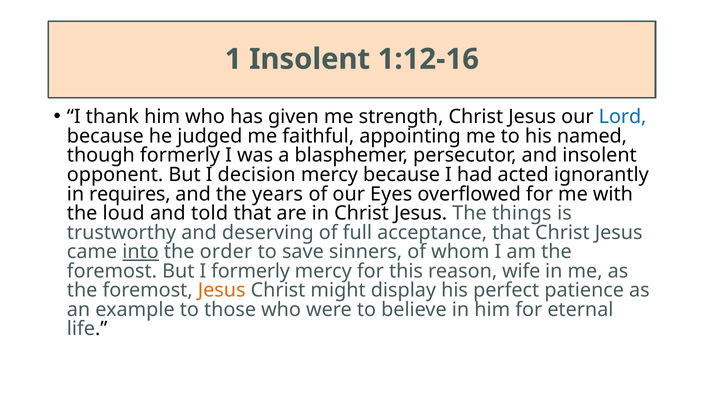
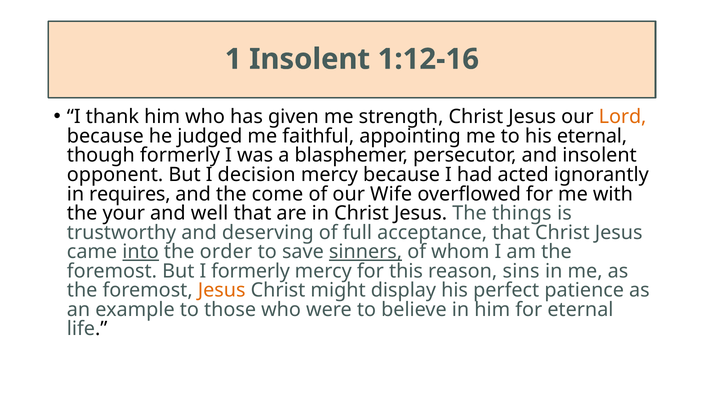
Lord colour: blue -> orange
his named: named -> eternal
years: years -> come
Eyes: Eyes -> Wife
loud: loud -> your
told: told -> well
sinners underline: none -> present
wife: wife -> sins
